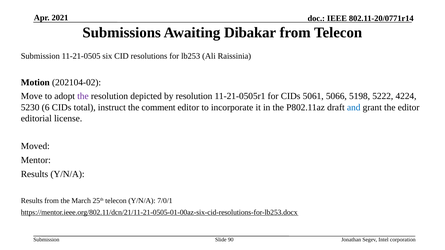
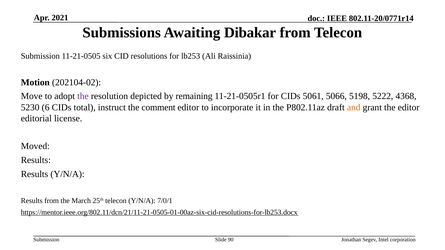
by resolution: resolution -> remaining
4224: 4224 -> 4368
and colour: blue -> orange
Mentor at (36, 160): Mentor -> Results
